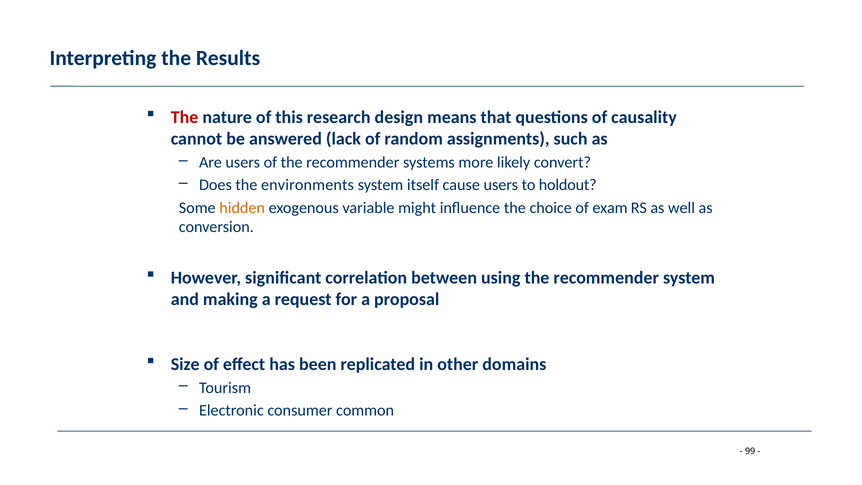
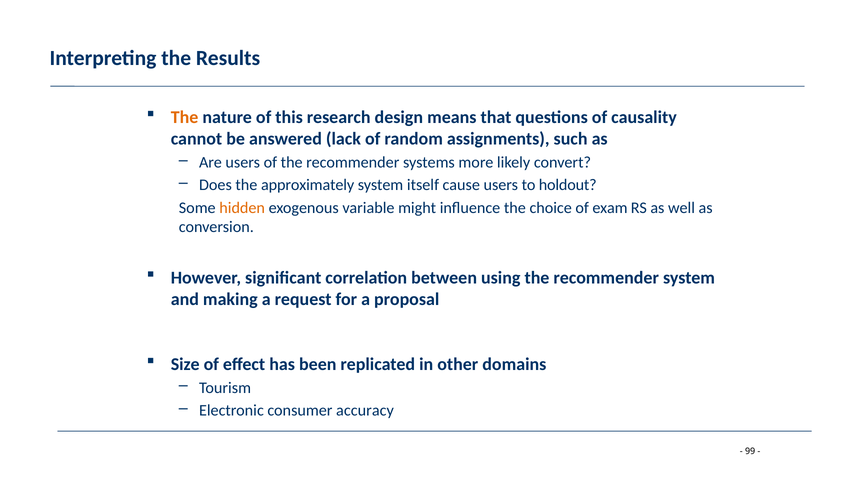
The at (185, 117) colour: red -> orange
environments: environments -> approximately
common: common -> accuracy
